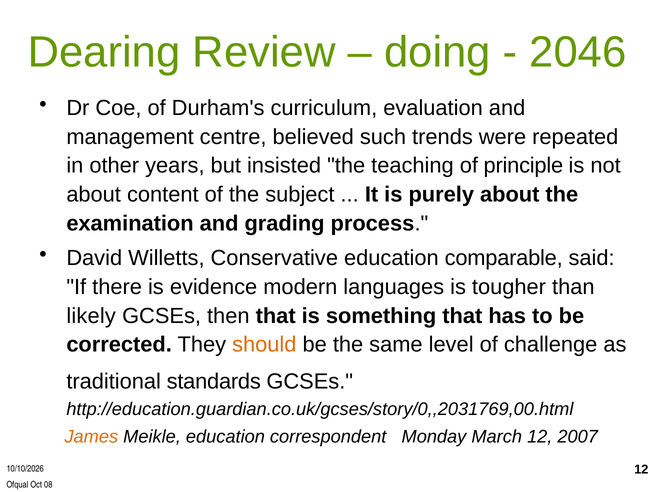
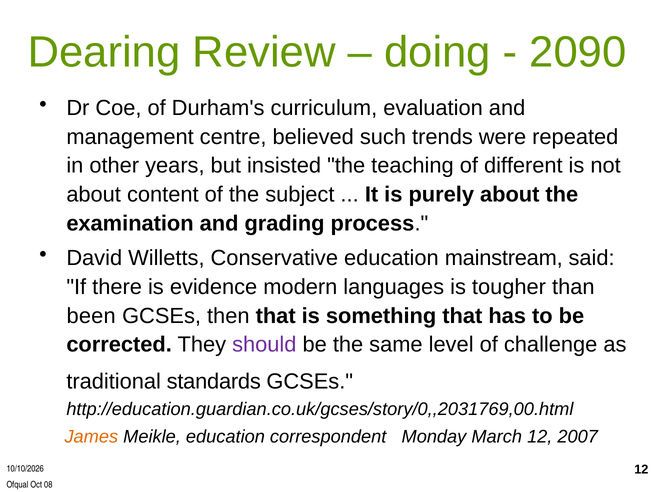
2046: 2046 -> 2090
principle: principle -> different
comparable: comparable -> mainstream
likely: likely -> been
should colour: orange -> purple
